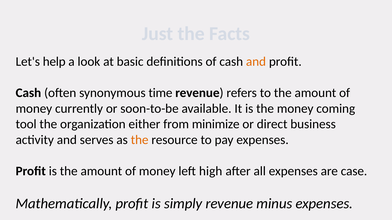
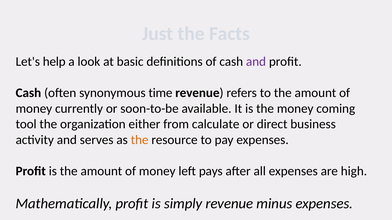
and at (256, 62) colour: orange -> purple
minimize: minimize -> calculate
high: high -> pays
case: case -> high
